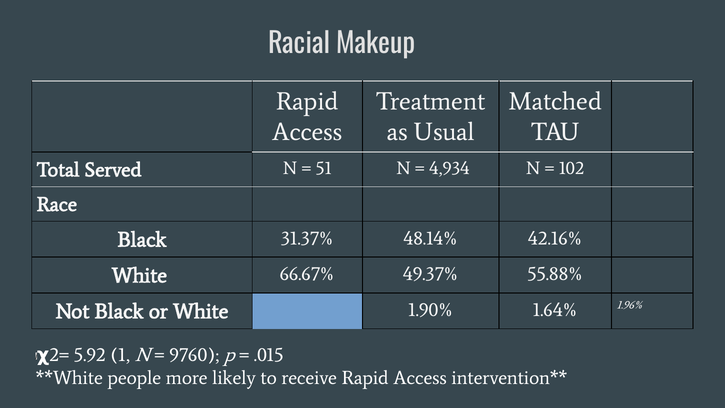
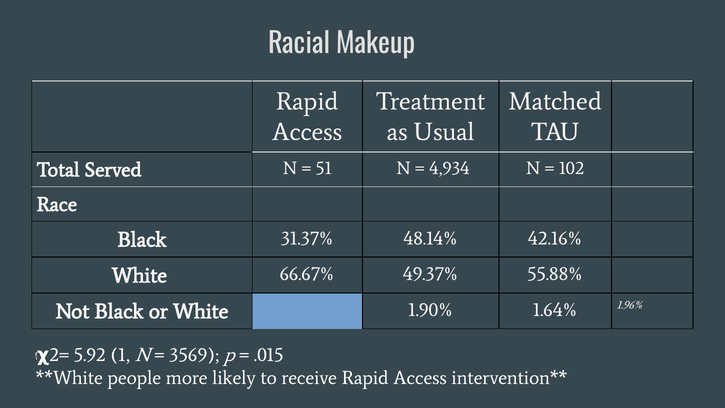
9760: 9760 -> 3569
